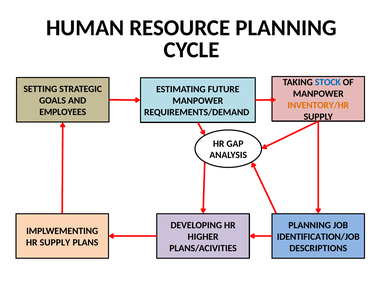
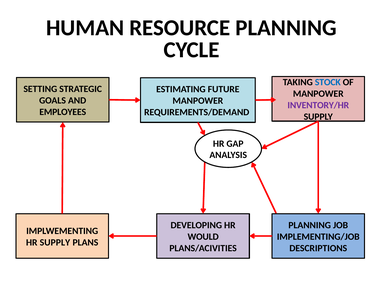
INVENTORY/HR colour: orange -> purple
HIGHER: HIGHER -> WOULD
IDENTIFICATION/JOB: IDENTIFICATION/JOB -> IMPLEMENTING/JOB
